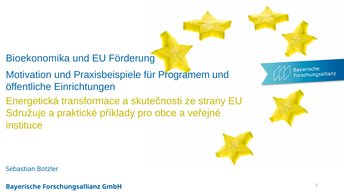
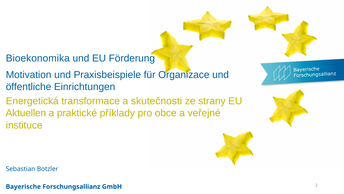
Programem: Programem -> Organizace
Sdružuje: Sdružuje -> Aktuellen
